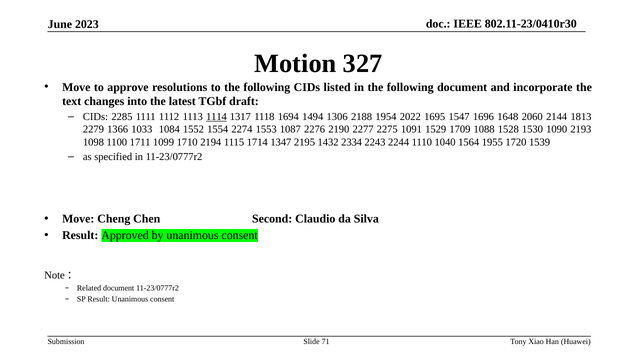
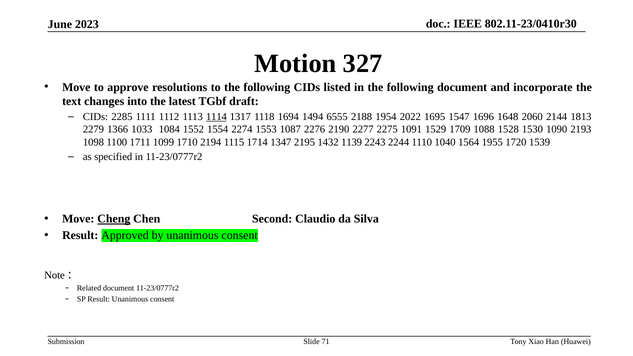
1306: 1306 -> 6555
2334: 2334 -> 1139
Cheng underline: none -> present
